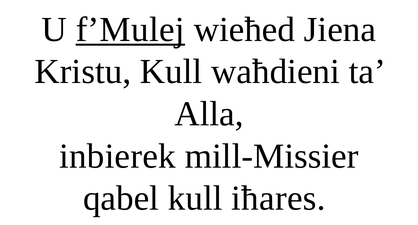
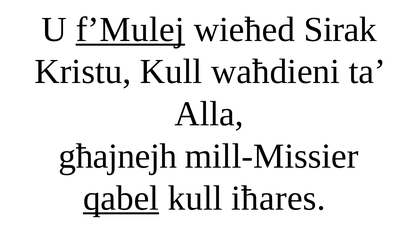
Jiena: Jiena -> Sirak
inbierek: inbierek -> għajnejh
qabel underline: none -> present
